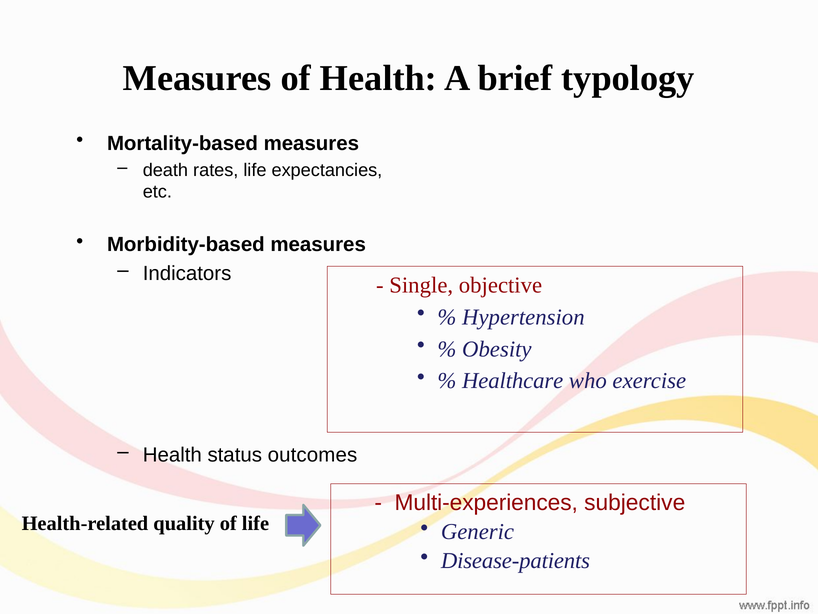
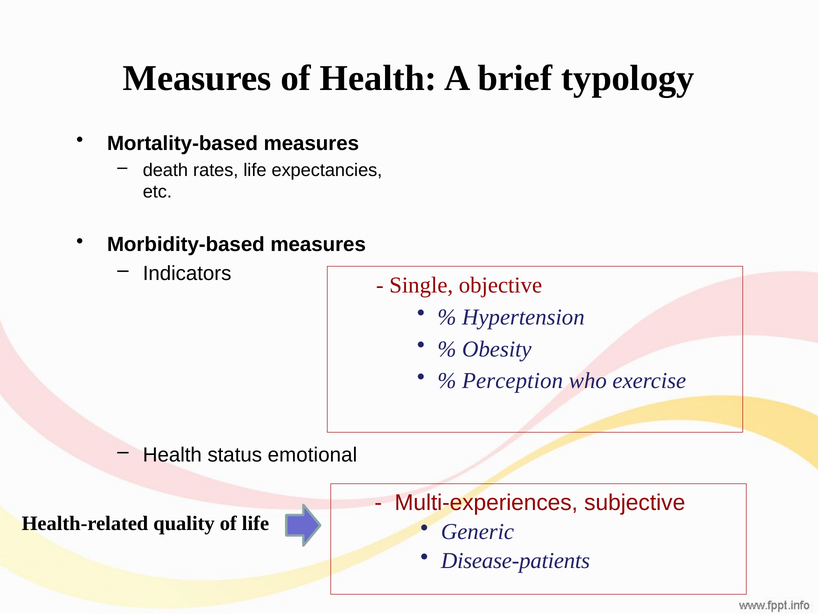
Healthcare: Healthcare -> Perception
outcomes: outcomes -> emotional
